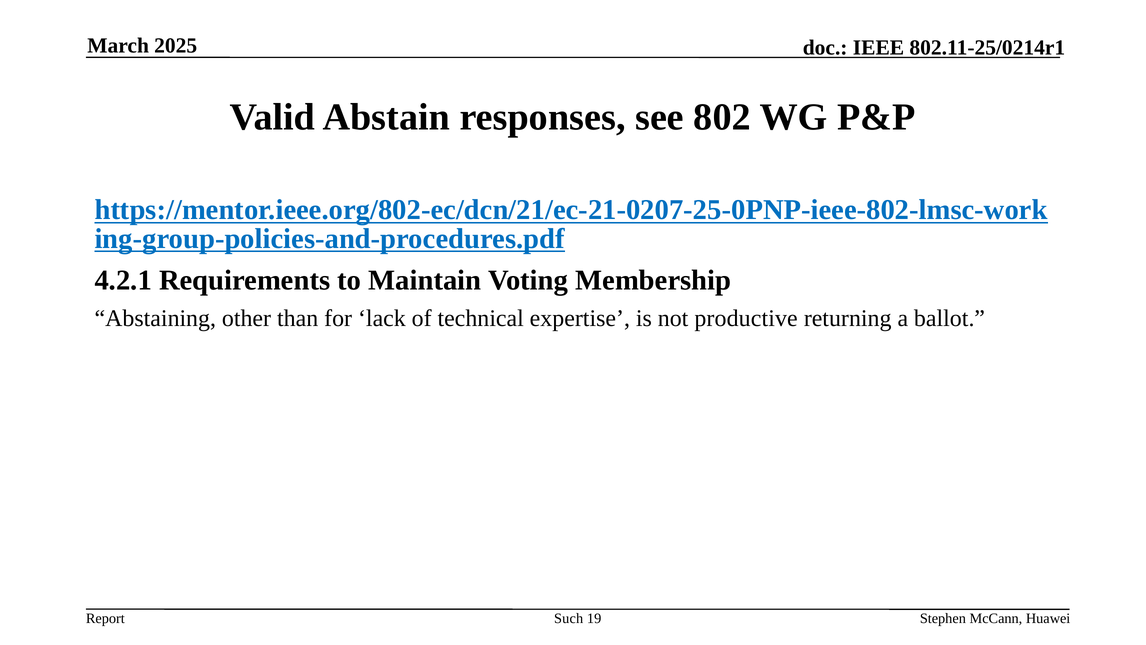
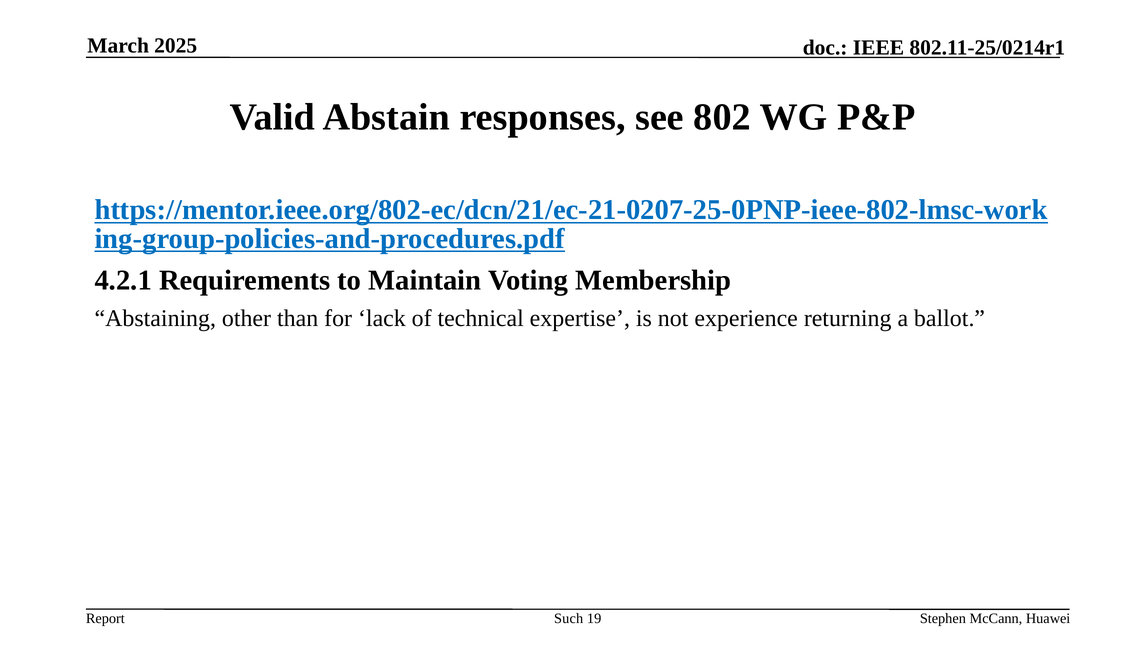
productive: productive -> experience
